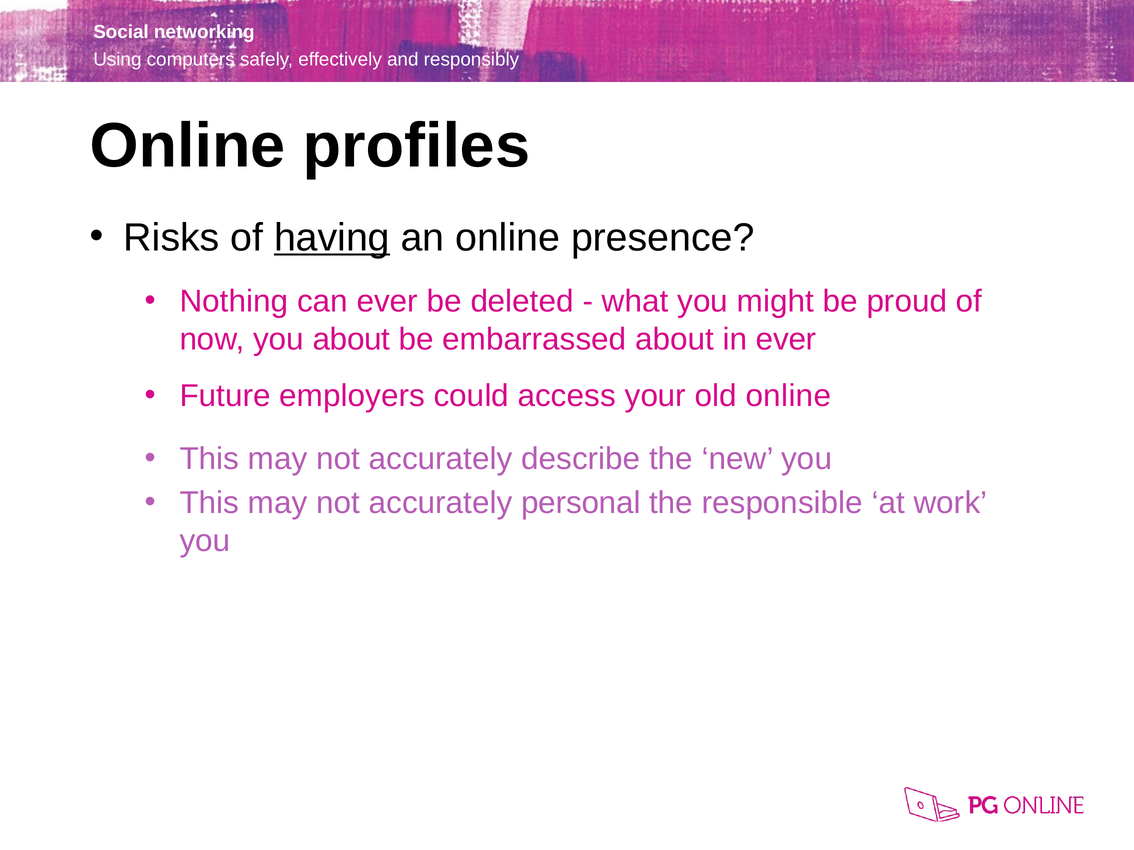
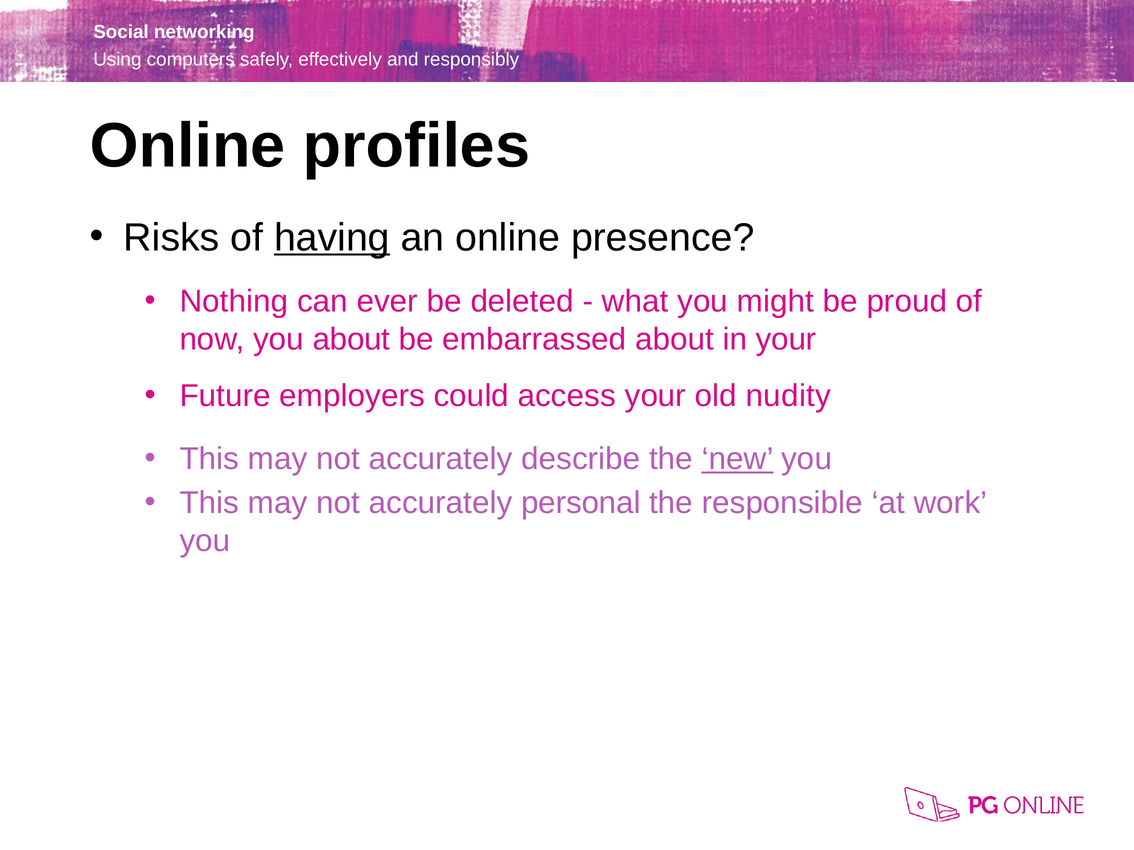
in ever: ever -> your
old online: online -> nudity
new underline: none -> present
